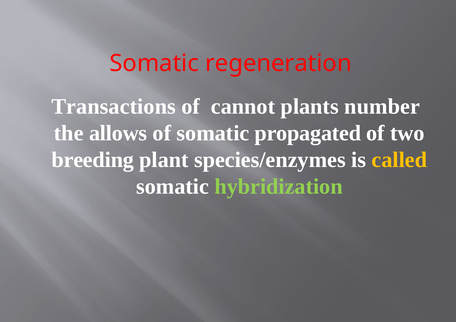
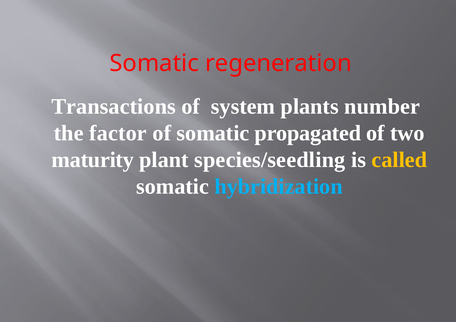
cannot: cannot -> system
allows: allows -> factor
breeding: breeding -> maturity
species/enzymes: species/enzymes -> species/seedling
hybridization colour: light green -> light blue
